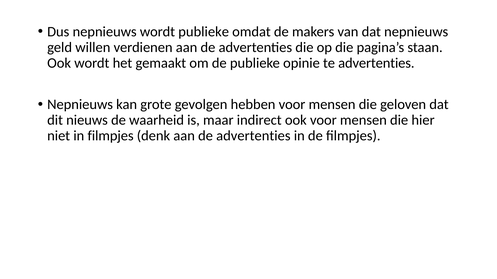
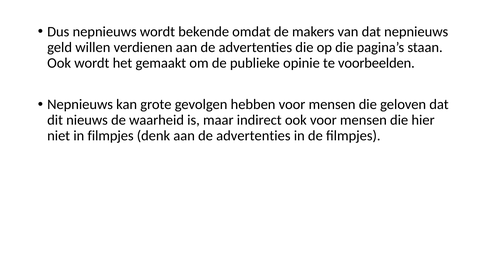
wordt publieke: publieke -> bekende
te advertenties: advertenties -> voorbeelden
